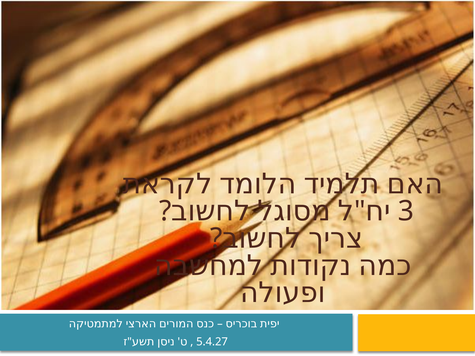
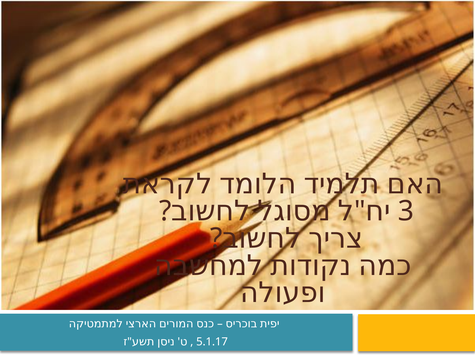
5.4.27: 5.4.27 -> 5.1.17
